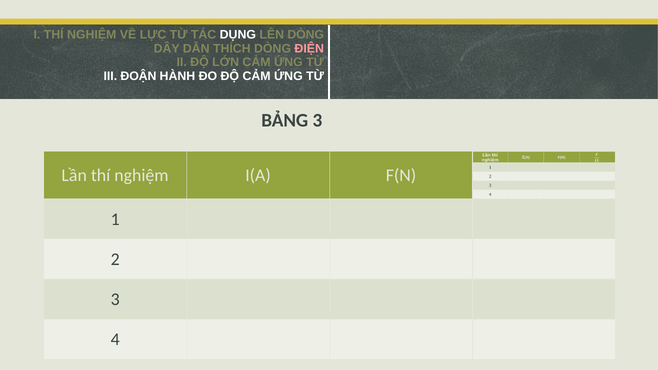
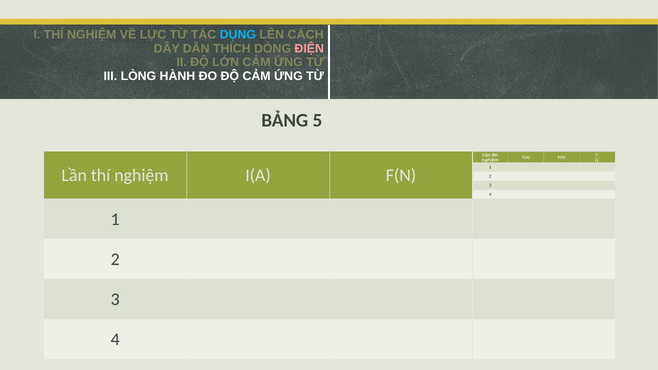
DỤNG colour: white -> light blue
LÊN DÒNG: DÒNG -> CÁCH
ĐOẬN: ĐOẬN -> LÒNG
BẢNG 3: 3 -> 5
